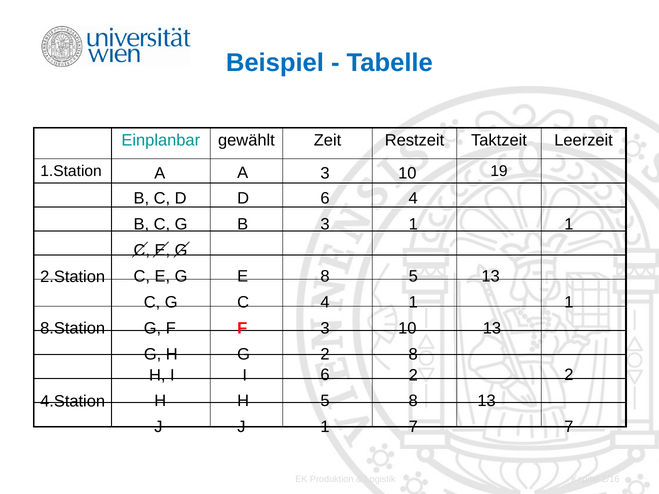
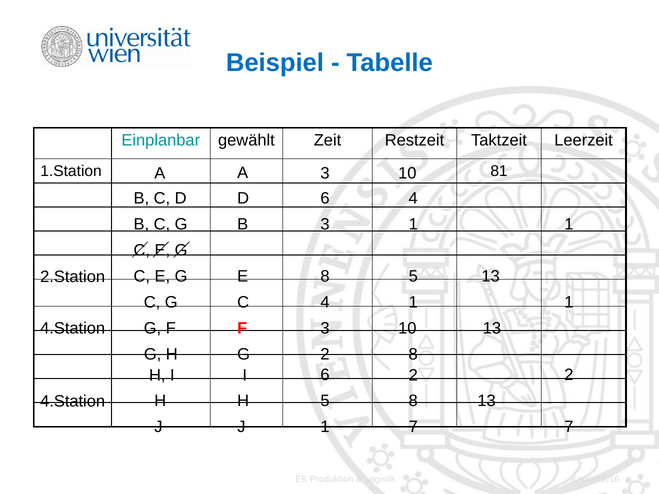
19: 19 -> 81
8.Station at (73, 328): 8.Station -> 4.Station
